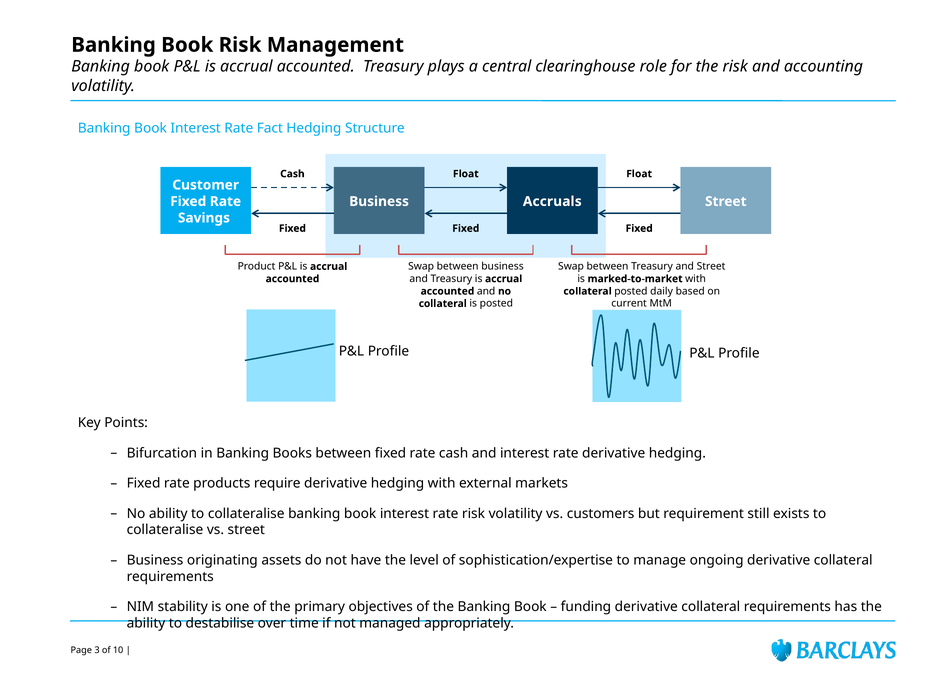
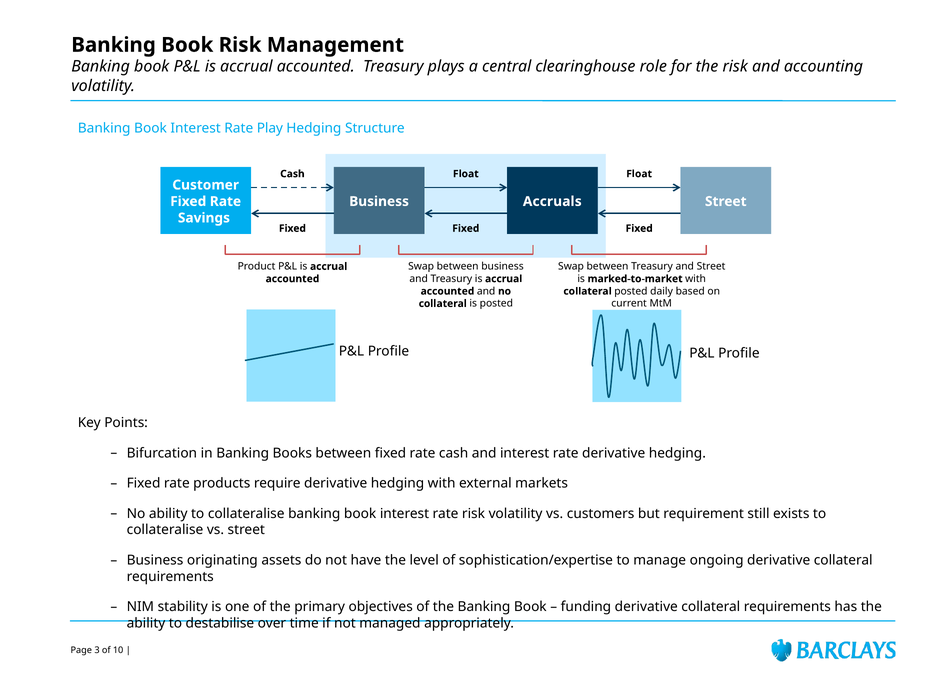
Fact: Fact -> Play
